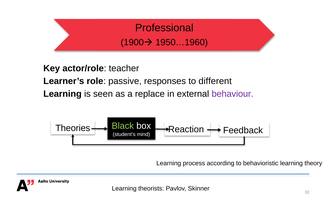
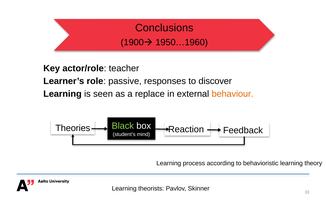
Professional: Professional -> Conclusions
different: different -> discover
behaviour colour: purple -> orange
